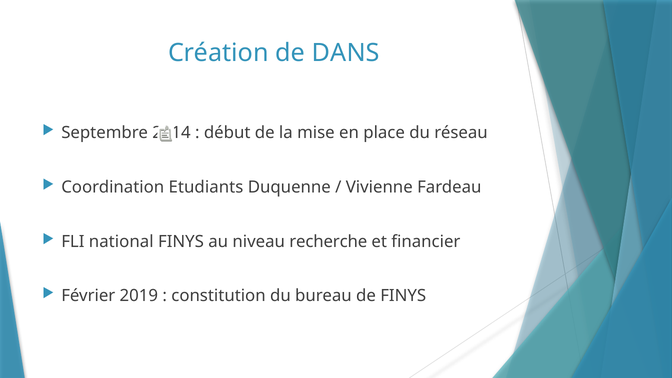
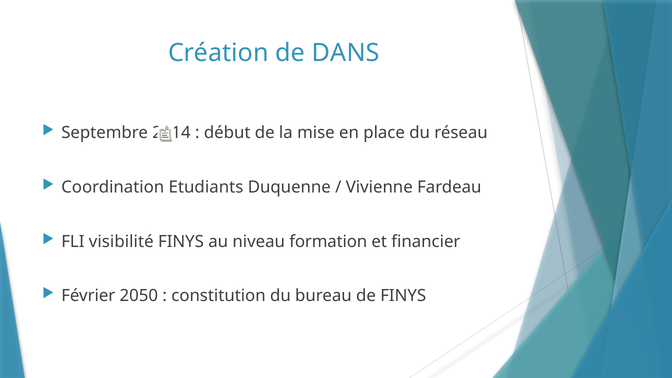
national: national -> visibilité
recherche: recherche -> formation
2019: 2019 -> 2050
